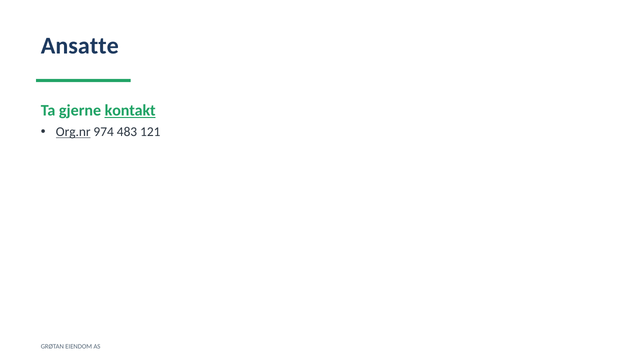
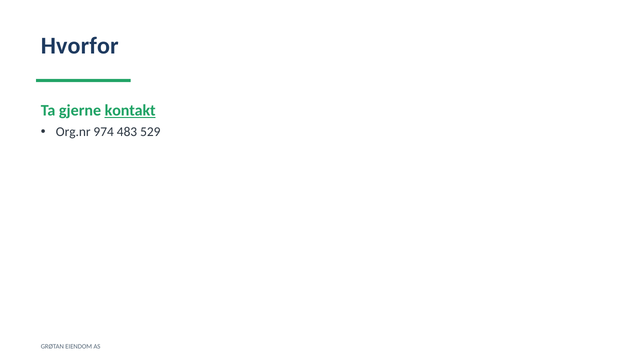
Ansatte: Ansatte -> Hvorfor
Org.nr underline: present -> none
121: 121 -> 529
